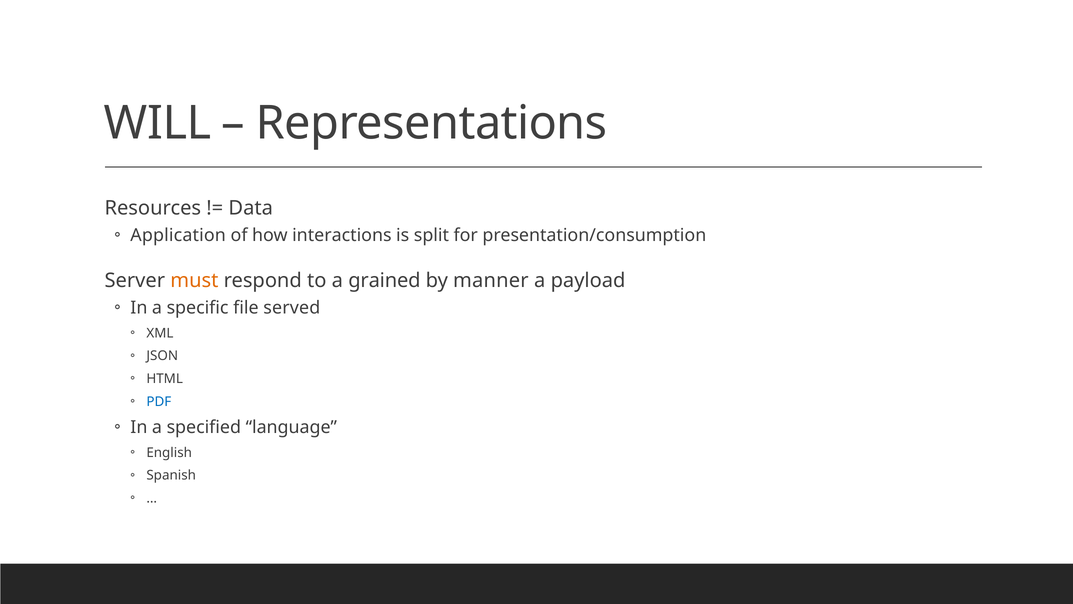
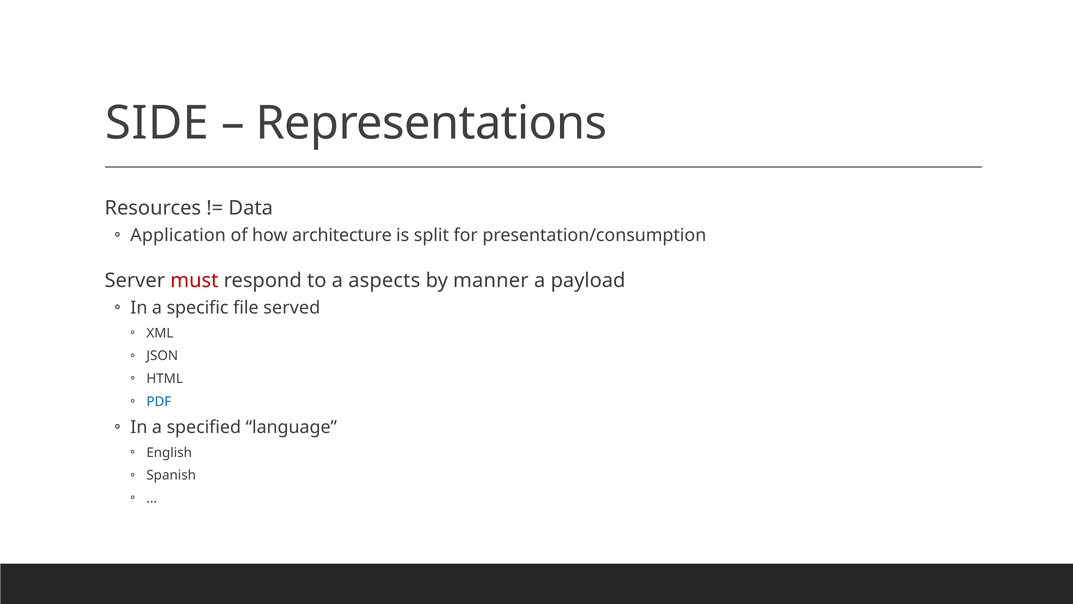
WILL: WILL -> SIDE
interactions: interactions -> architecture
must colour: orange -> red
grained: grained -> aspects
